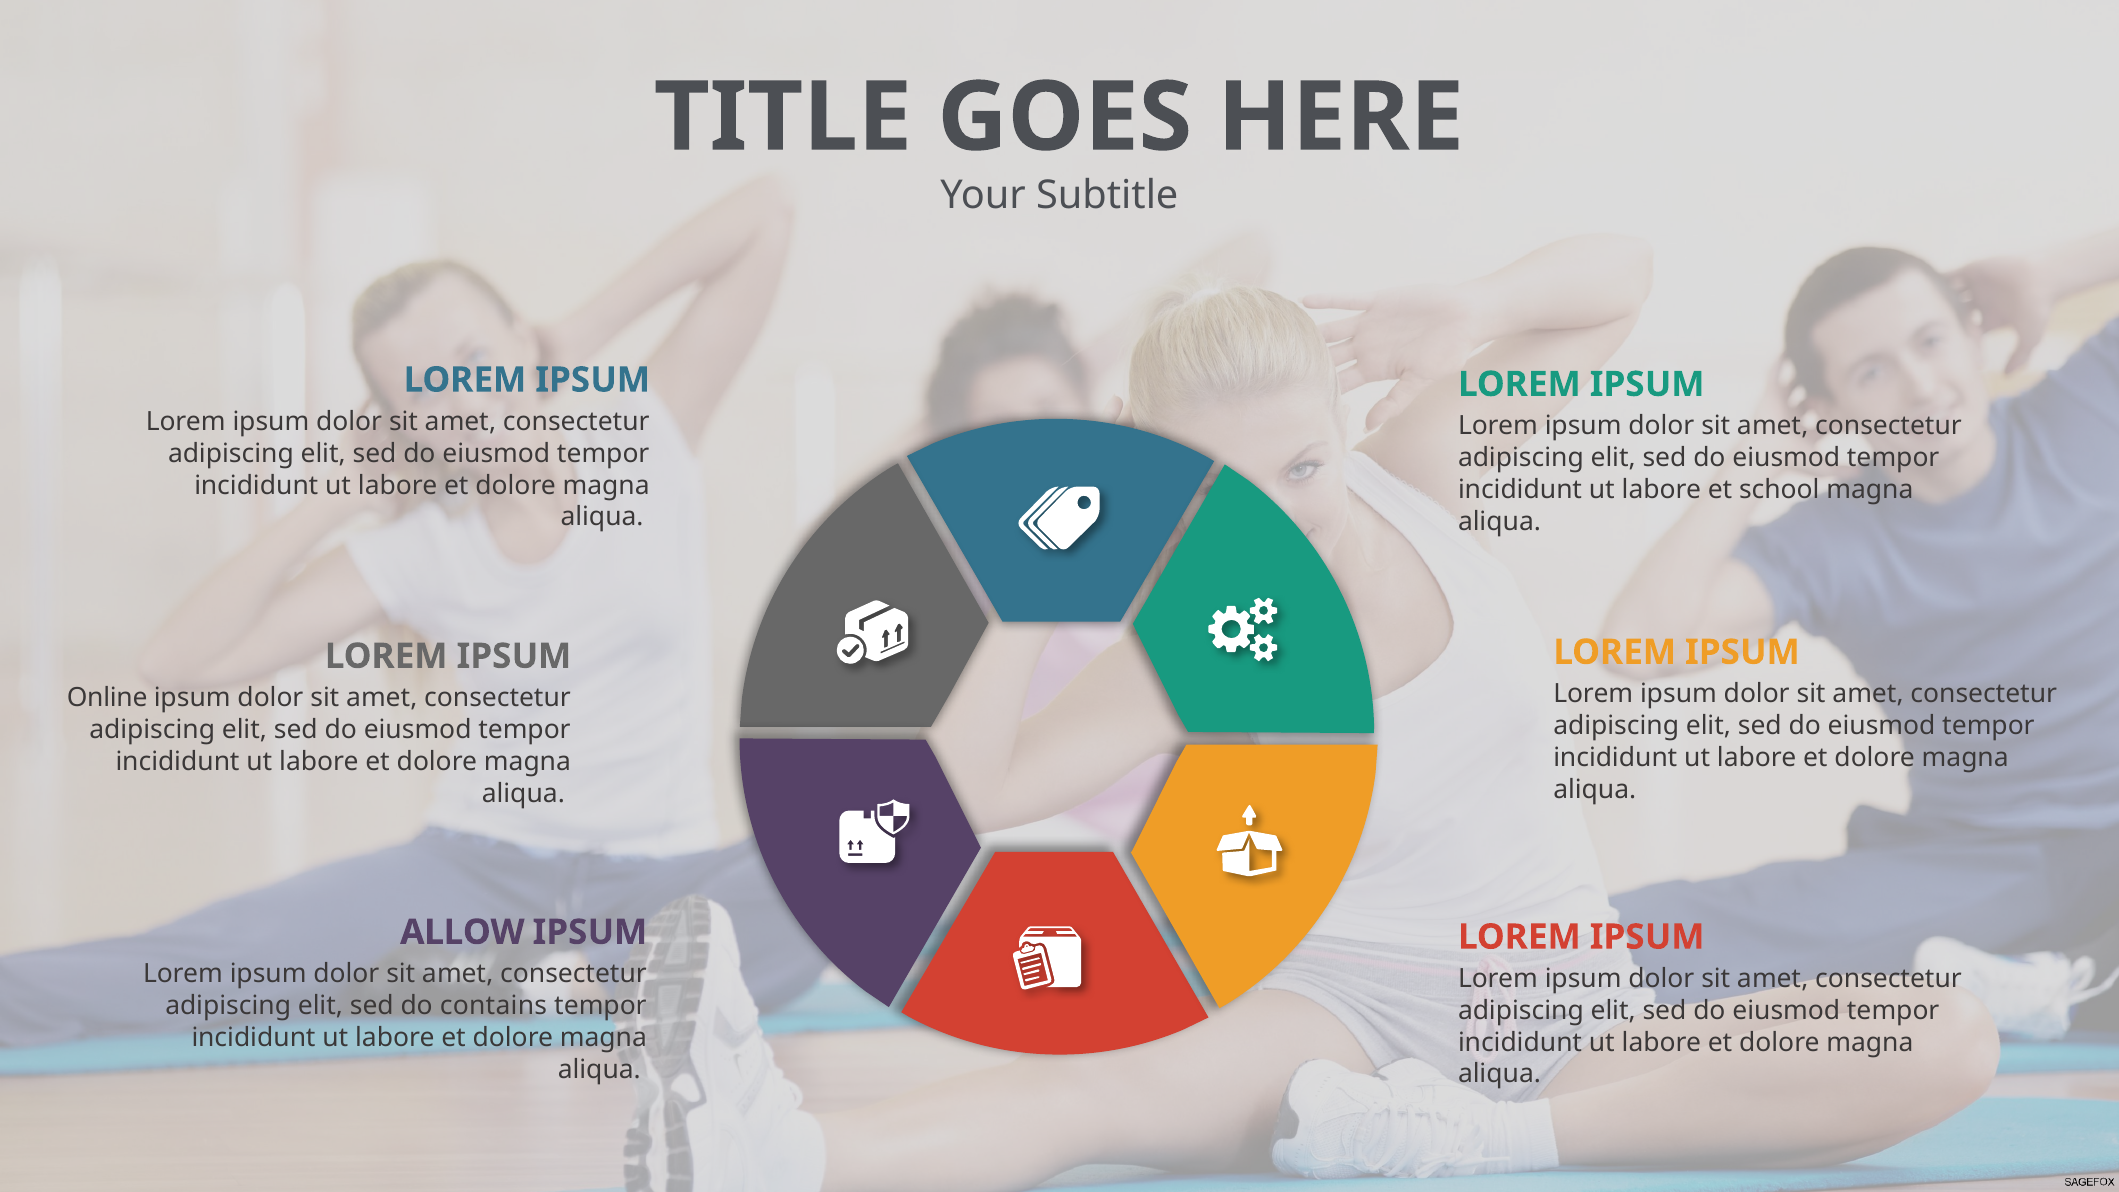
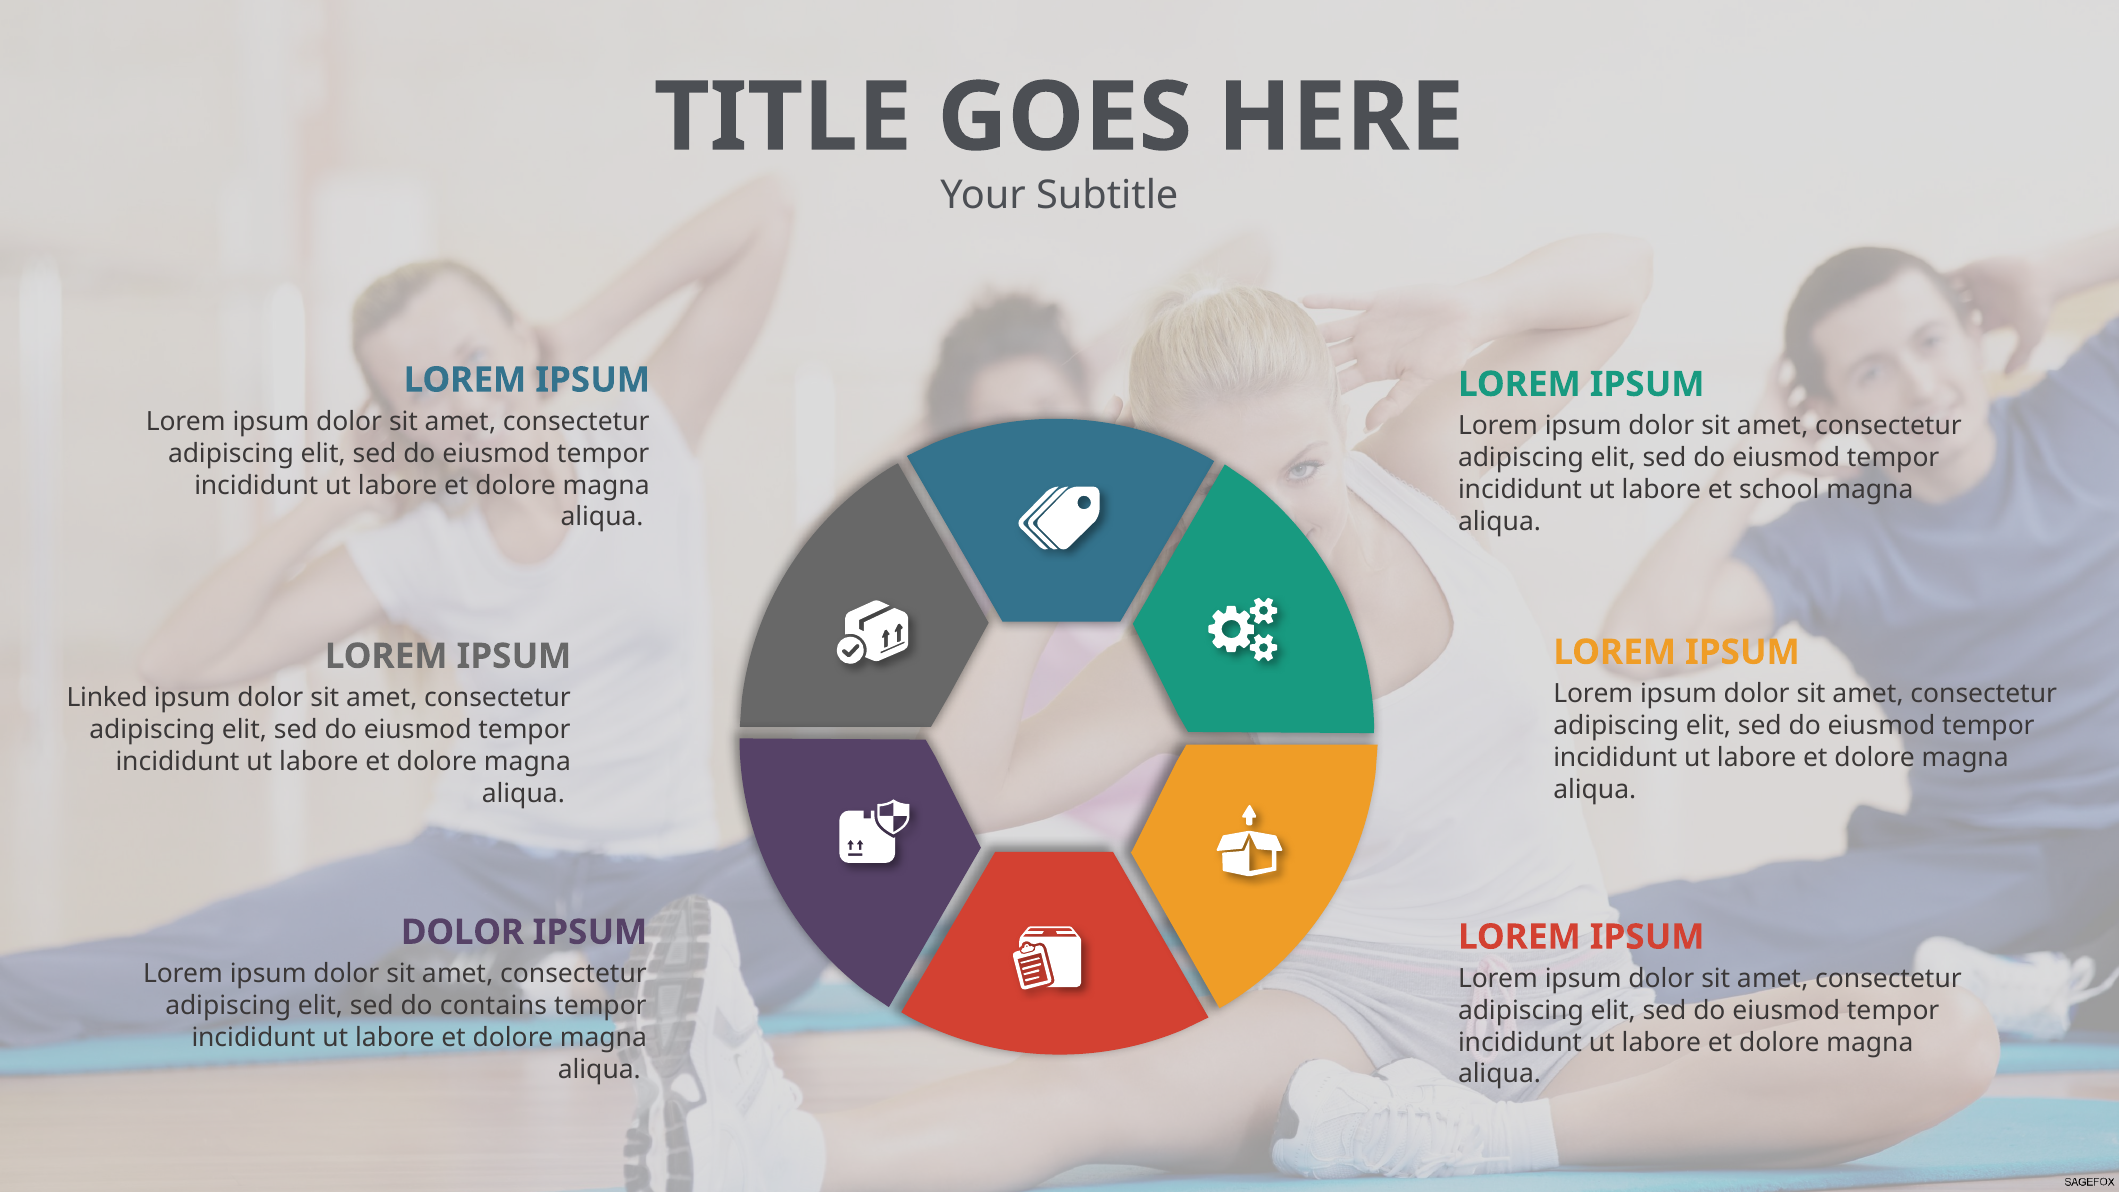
Online: Online -> Linked
ALLOW at (462, 932): ALLOW -> DOLOR
